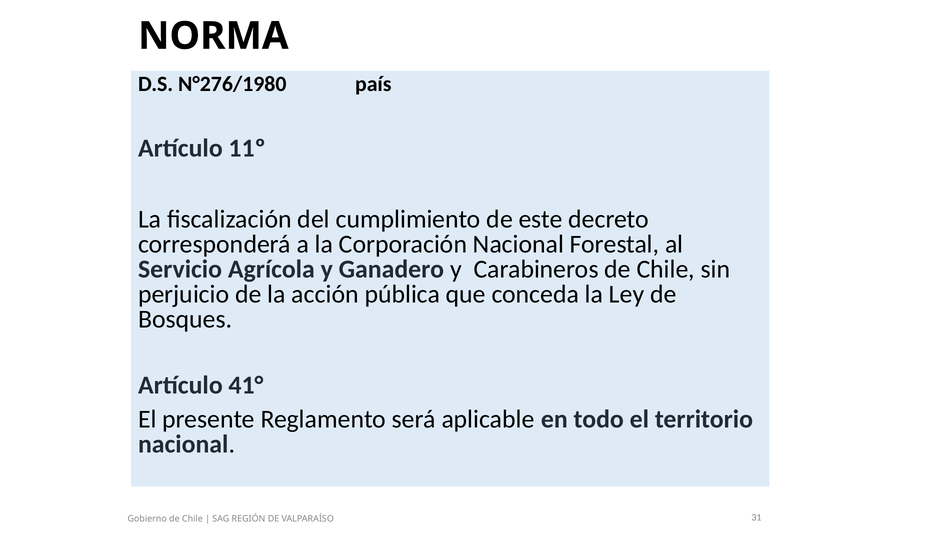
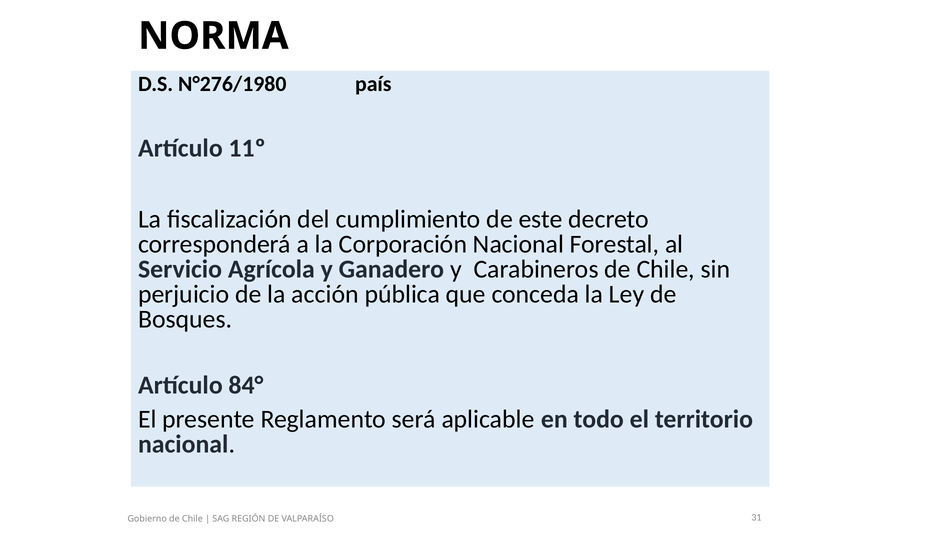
41°: 41° -> 84°
